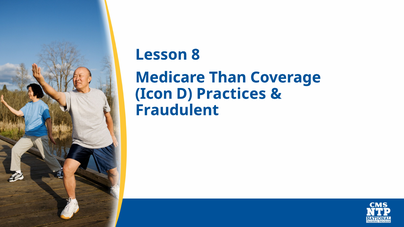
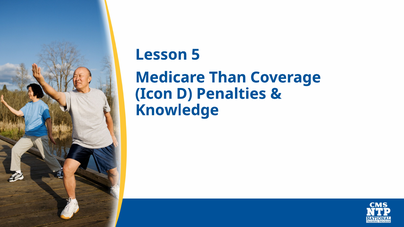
8: 8 -> 5
Practices: Practices -> Penalties
Fraudulent: Fraudulent -> Knowledge
